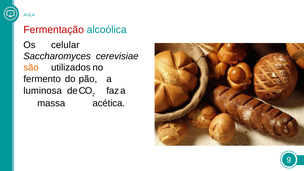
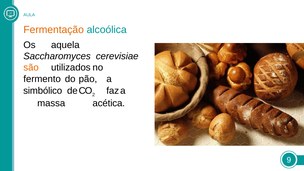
Fermentação colour: red -> orange
celular: celular -> aquela
luminosa: luminosa -> simbólico
